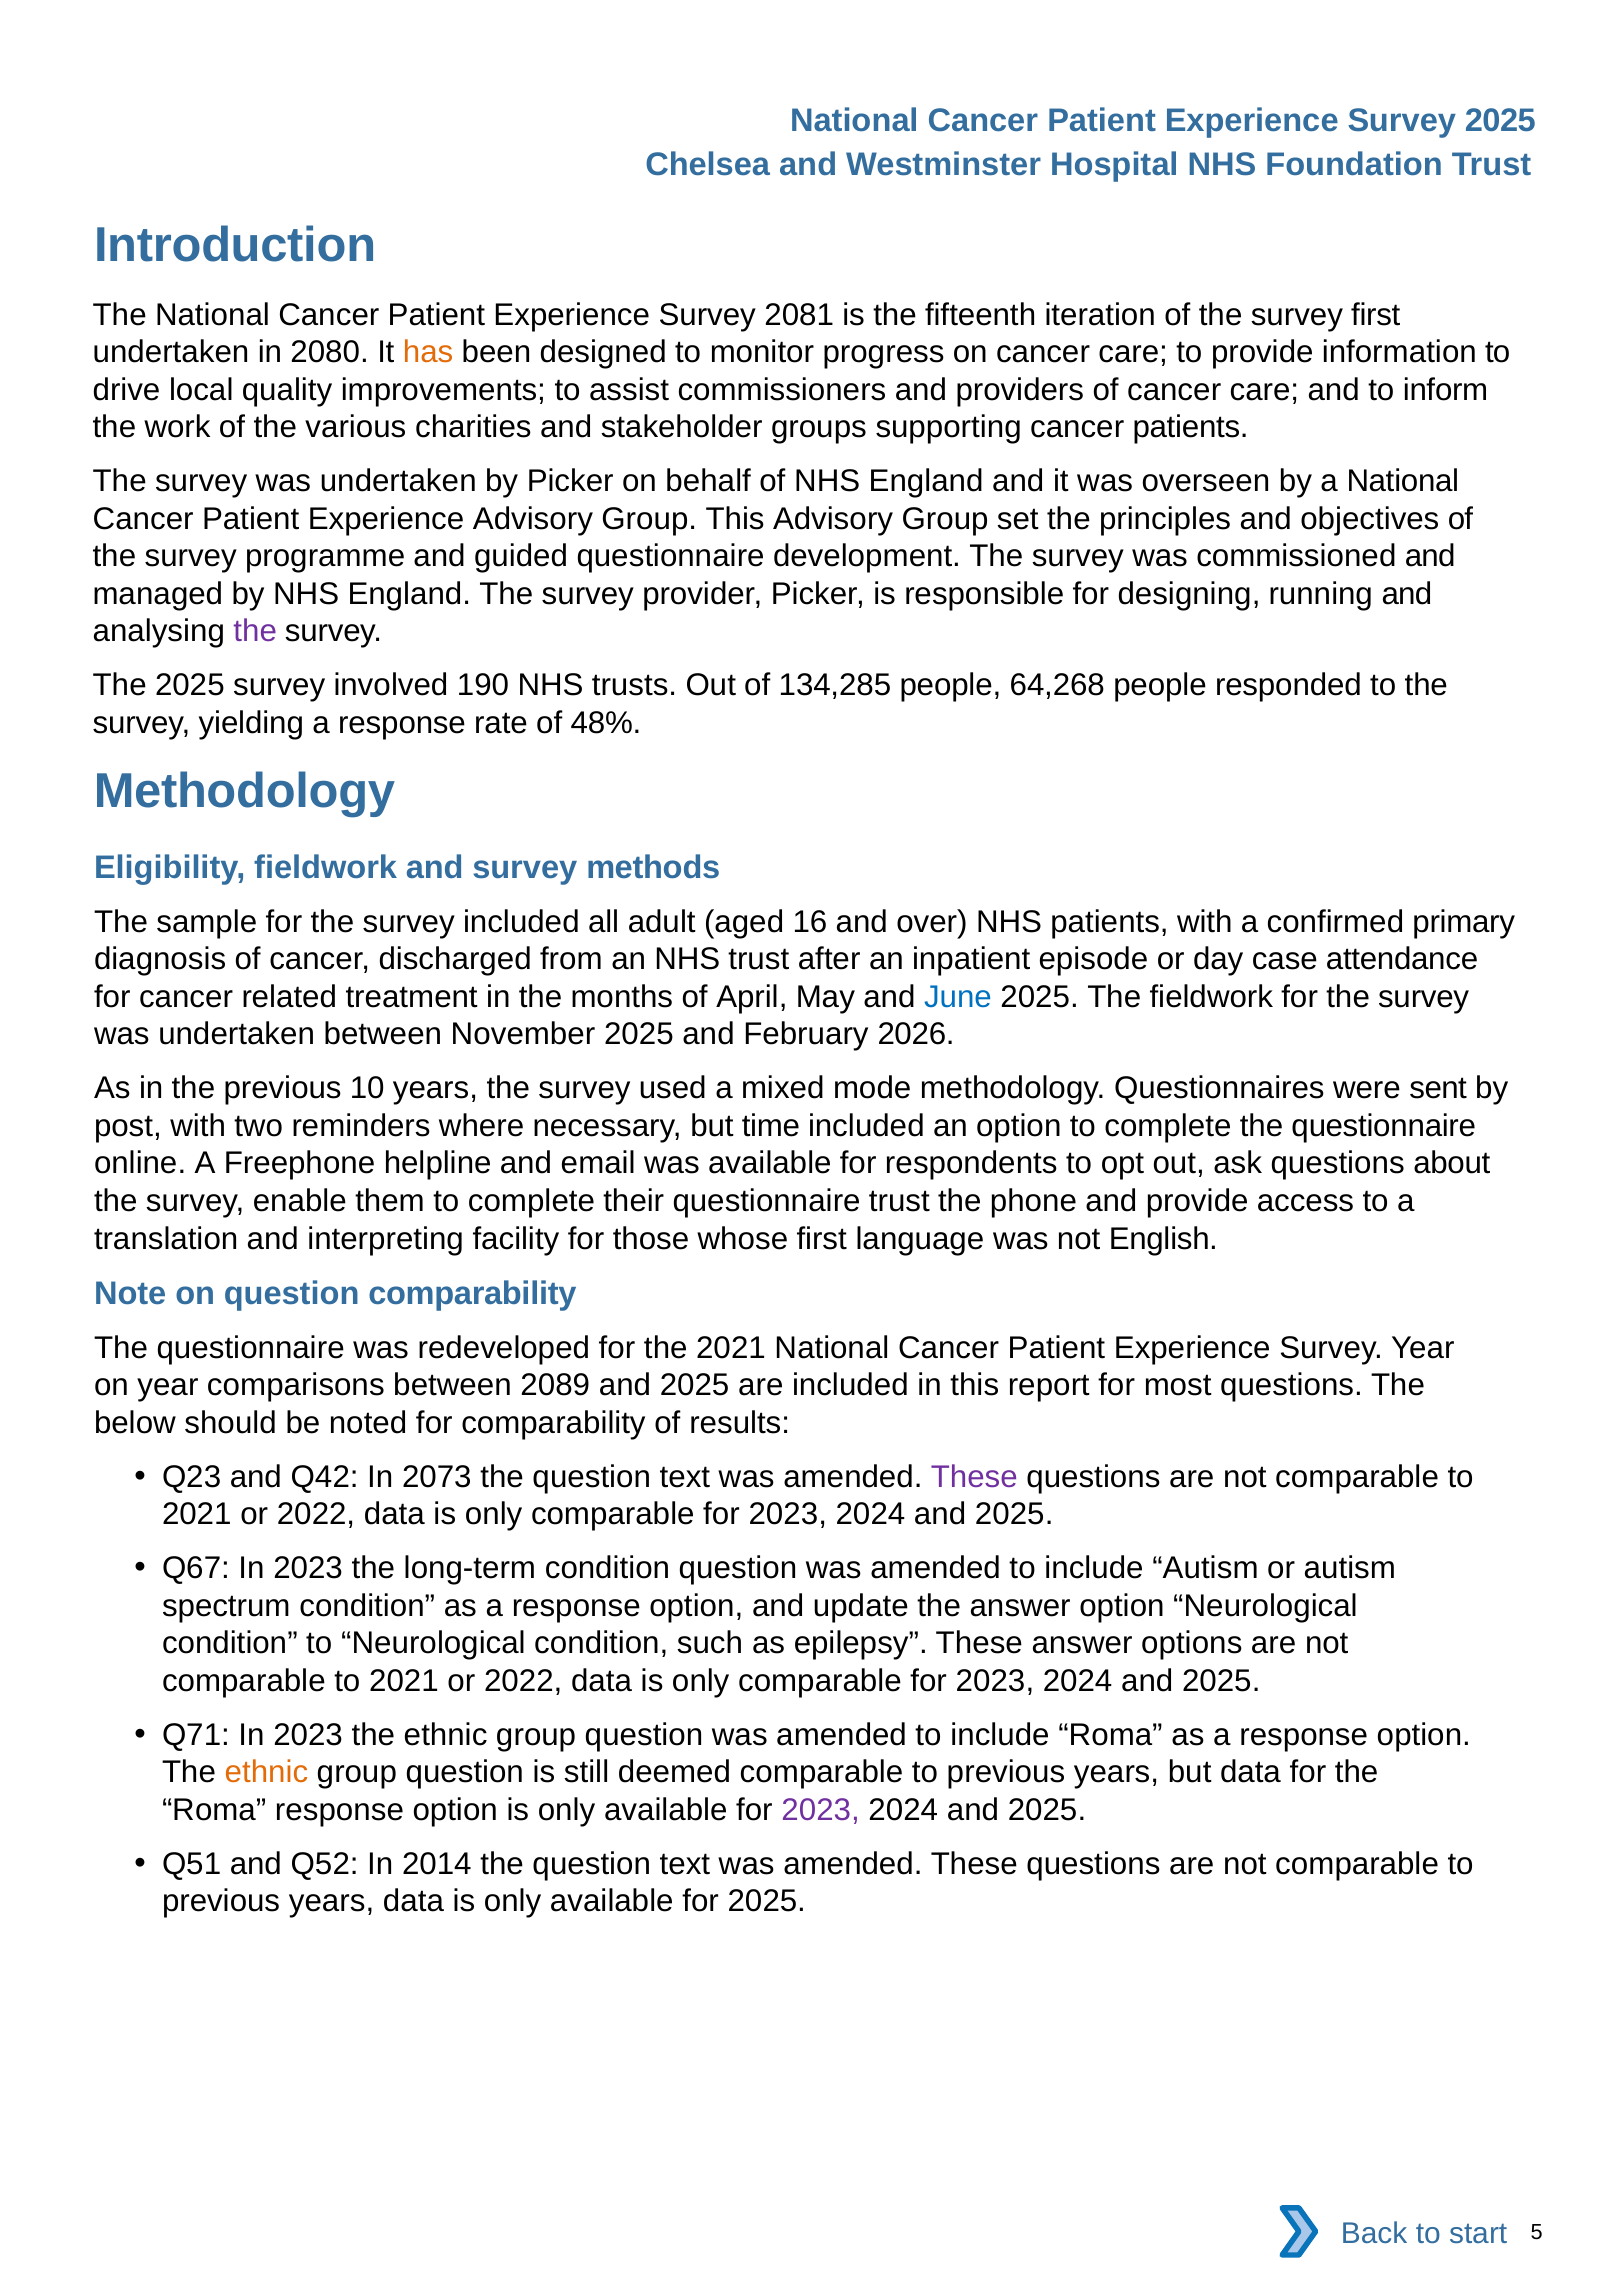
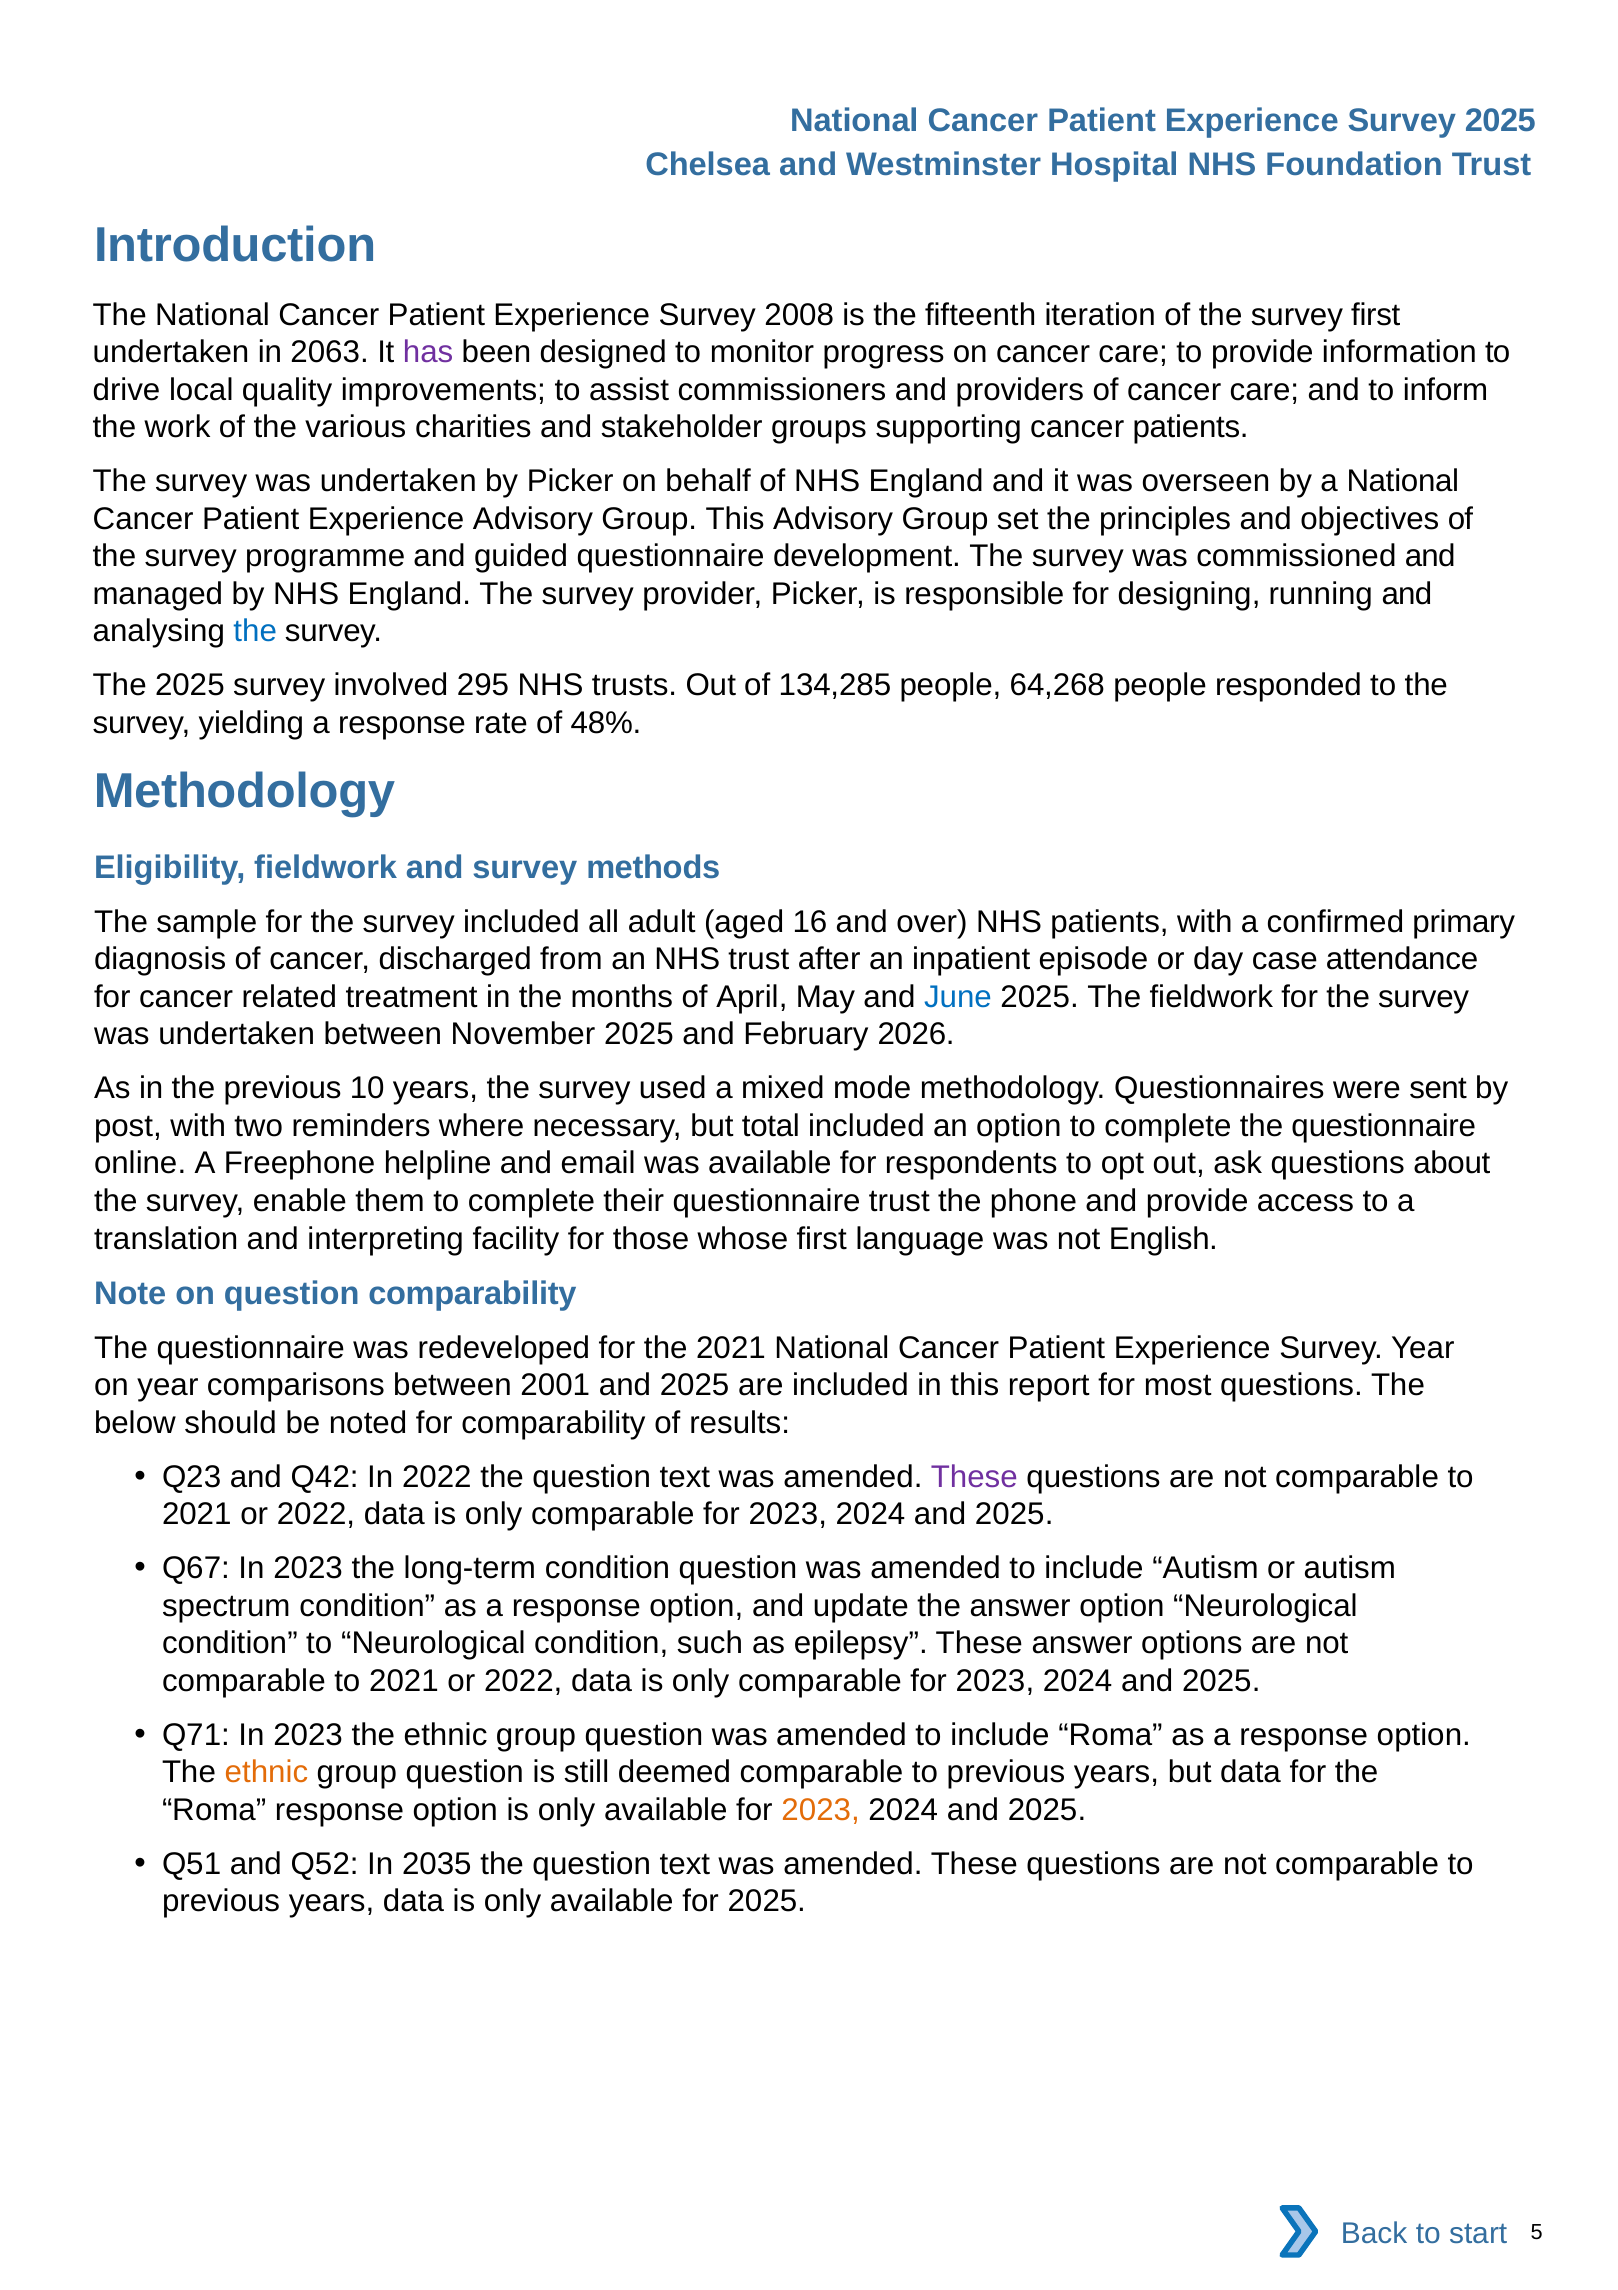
2081: 2081 -> 2008
2080: 2080 -> 2063
has colour: orange -> purple
the at (255, 631) colour: purple -> blue
190: 190 -> 295
time: time -> total
2089: 2089 -> 2001
In 2073: 2073 -> 2022
2023 at (821, 1810) colour: purple -> orange
2014: 2014 -> 2035
